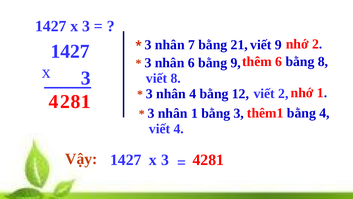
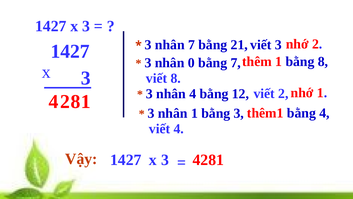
viết 9: 9 -> 3
thêm 6: 6 -> 1
nhân 6: 6 -> 0
bằng 9: 9 -> 7
